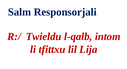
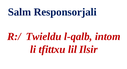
Lija: Lija -> Ilsir
